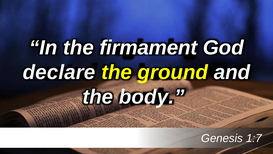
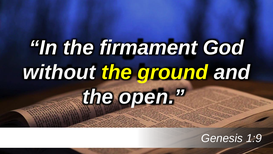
declare: declare -> without
body: body -> open
1:7: 1:7 -> 1:9
